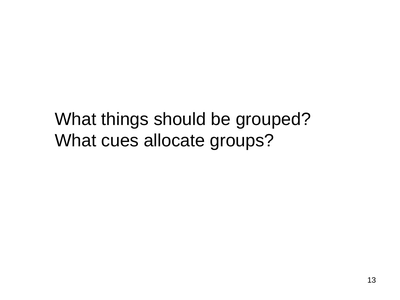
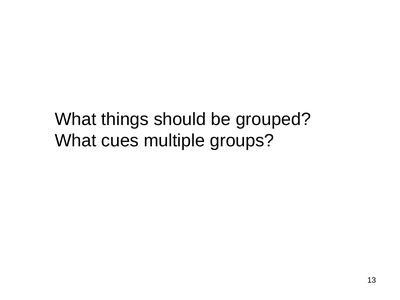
allocate: allocate -> multiple
